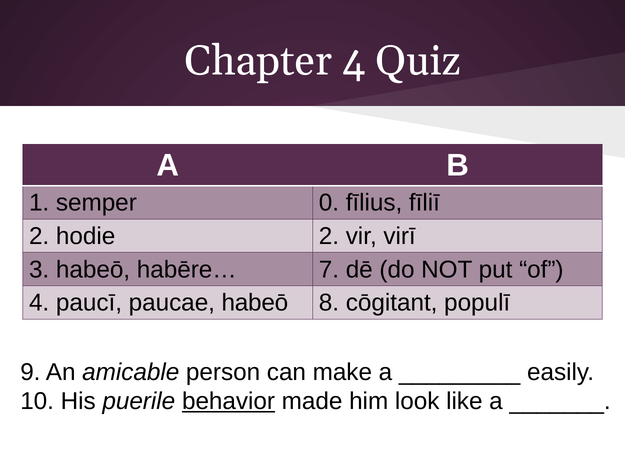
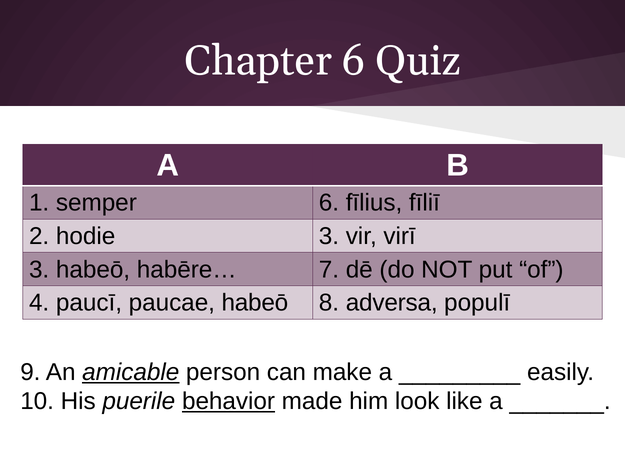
Chapter 4: 4 -> 6
semper 0: 0 -> 6
hodie 2: 2 -> 3
cōgitant: cōgitant -> adversa
amicable underline: none -> present
